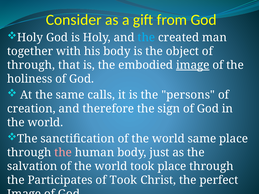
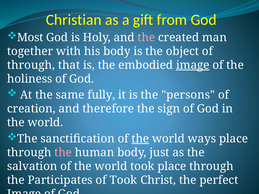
Consider: Consider -> Christian
Holy at (30, 38): Holy -> Most
the at (146, 38) colour: light blue -> pink
calls: calls -> fully
the at (140, 139) underline: none -> present
world same: same -> ways
